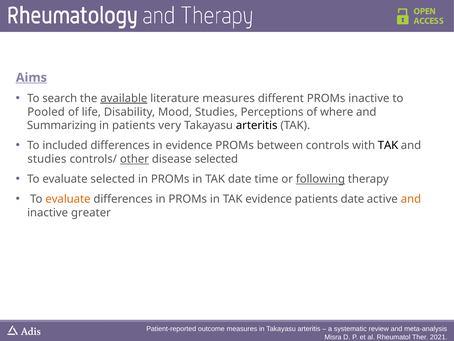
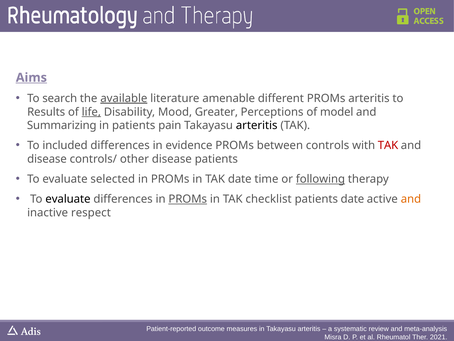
literature measures: measures -> amenable
PROMs inactive: inactive -> arteritis
Pooled: Pooled -> Results
life underline: none -> present
Mood Studies: Studies -> Greater
where: where -> model
very: very -> pain
TAK at (388, 145) colour: black -> red
studies at (47, 159): studies -> disease
other underline: present -> none
disease selected: selected -> patients
evaluate at (68, 199) colour: orange -> black
PROMs at (188, 199) underline: none -> present
TAK evidence: evidence -> checklist
greater: greater -> respect
